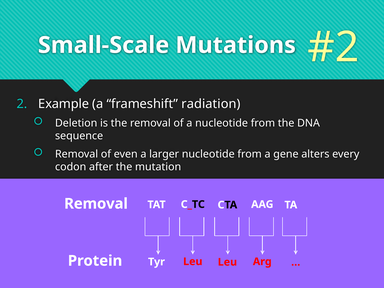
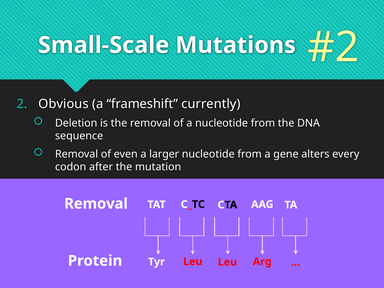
Example: Example -> Obvious
radiation: radiation -> currently
